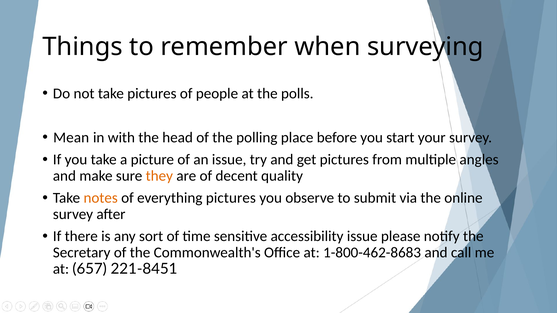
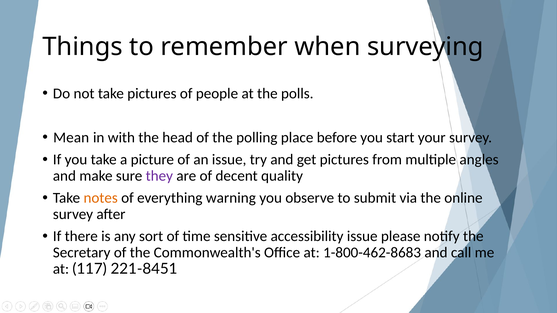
they colour: orange -> purple
everything pictures: pictures -> warning
657: 657 -> 117
